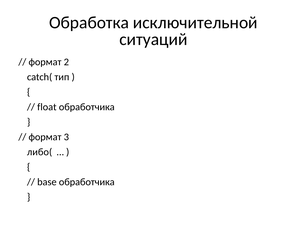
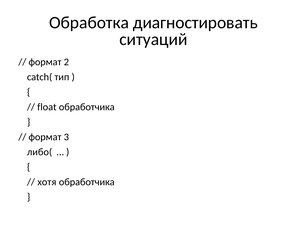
исключительной: исключительной -> диагностировать
base: base -> хотя
